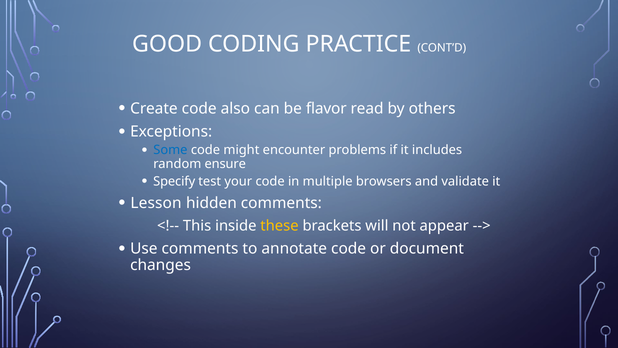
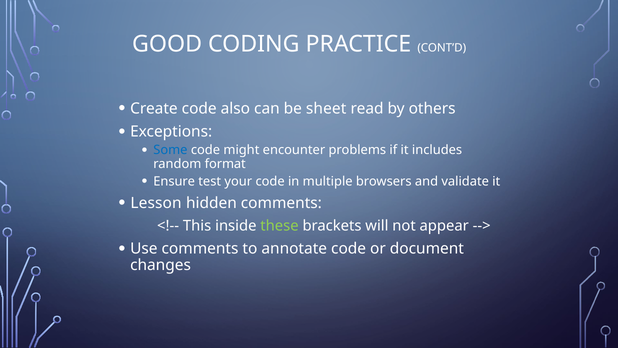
flavor: flavor -> sheet
ensure: ensure -> format
Specify: Specify -> Ensure
these colour: yellow -> light green
